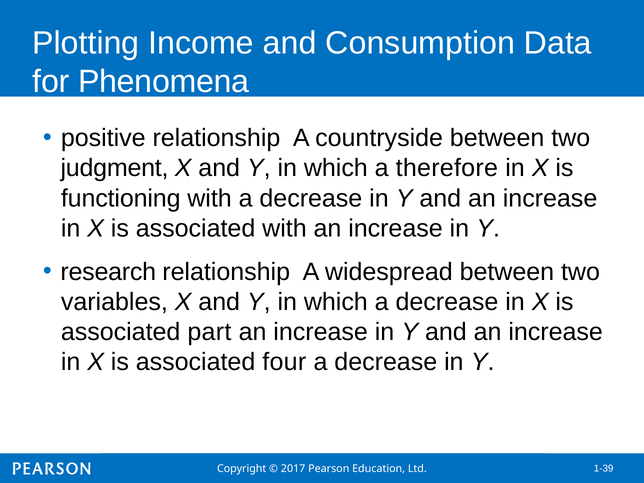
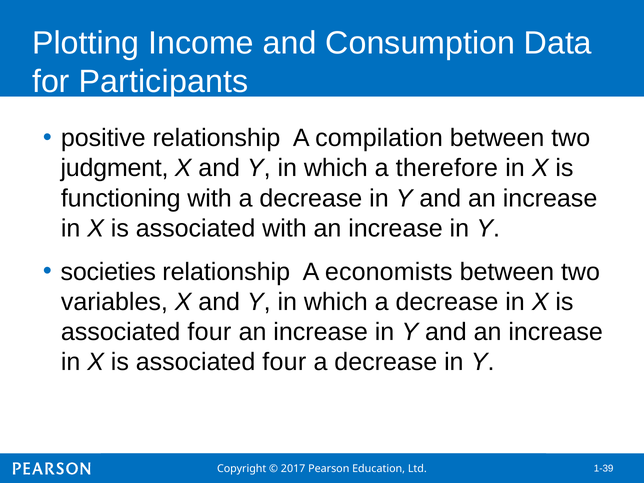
Phenomena: Phenomena -> Participants
countryside: countryside -> compilation
research: research -> societies
widespread: widespread -> economists
part at (209, 332): part -> four
